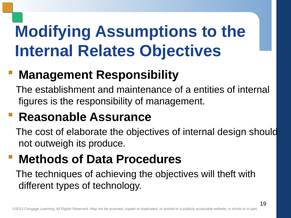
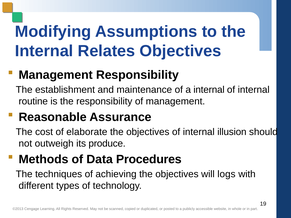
a entities: entities -> internal
figures: figures -> routine
design: design -> illusion
theft: theft -> logs
